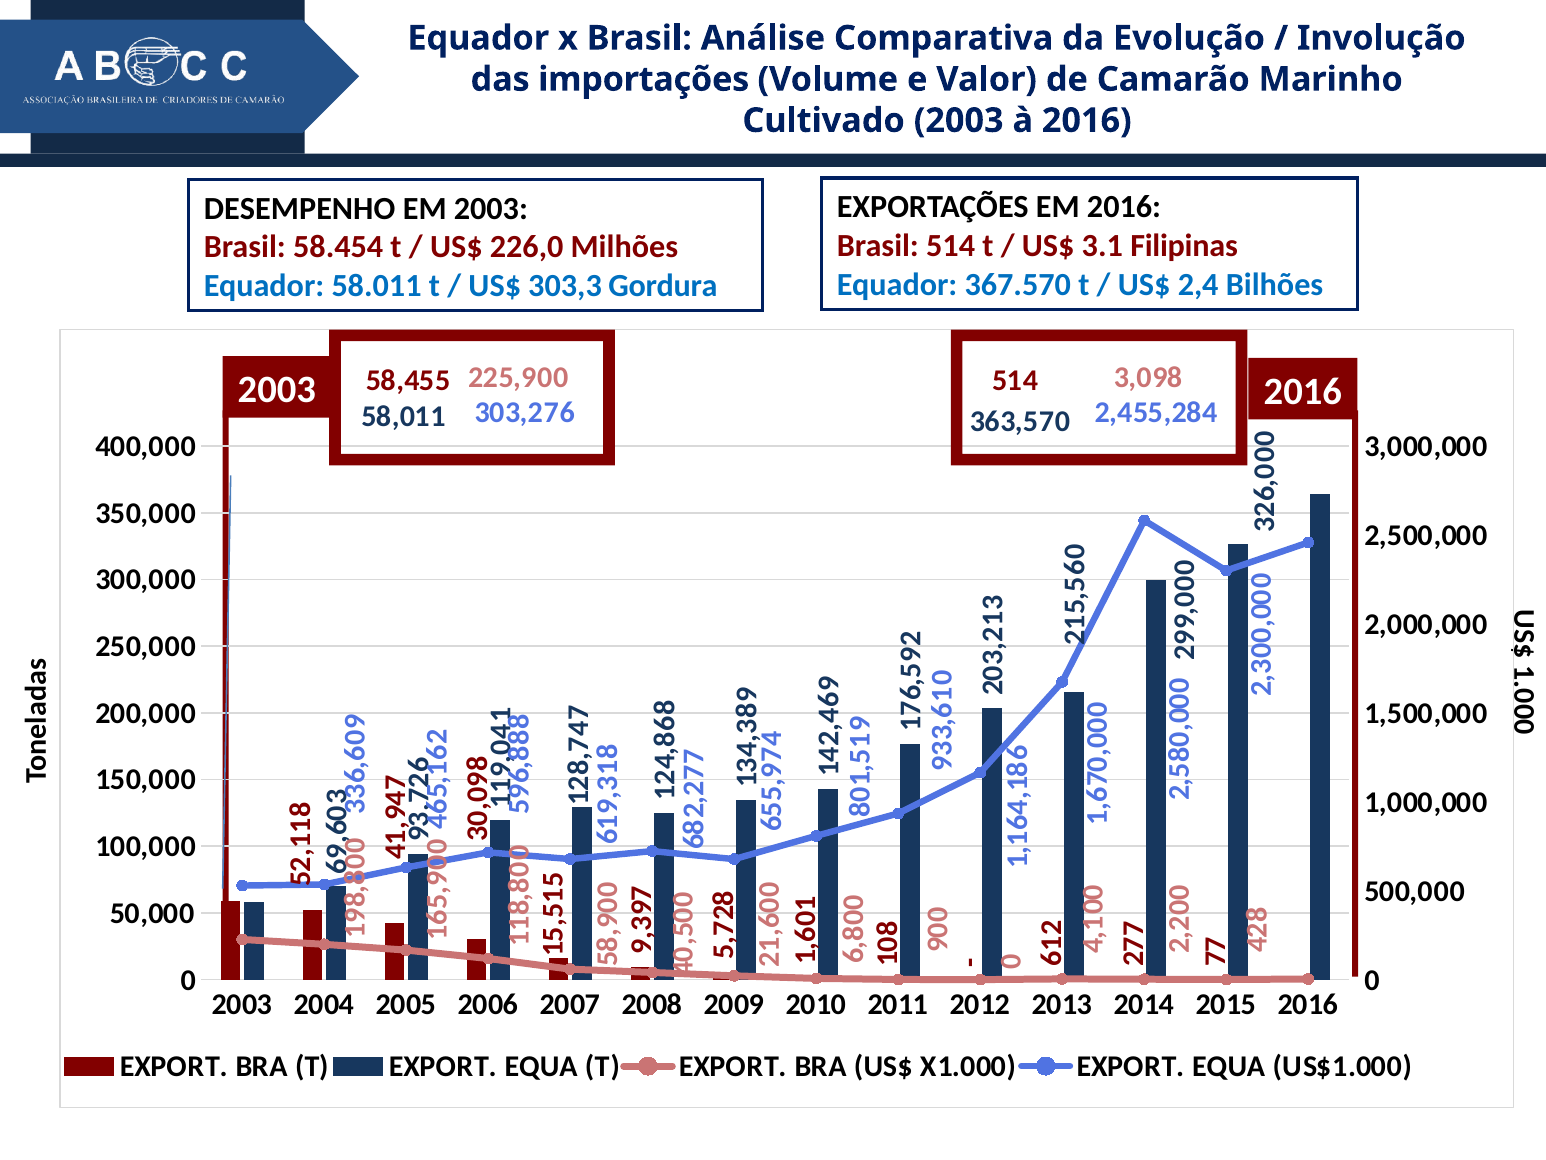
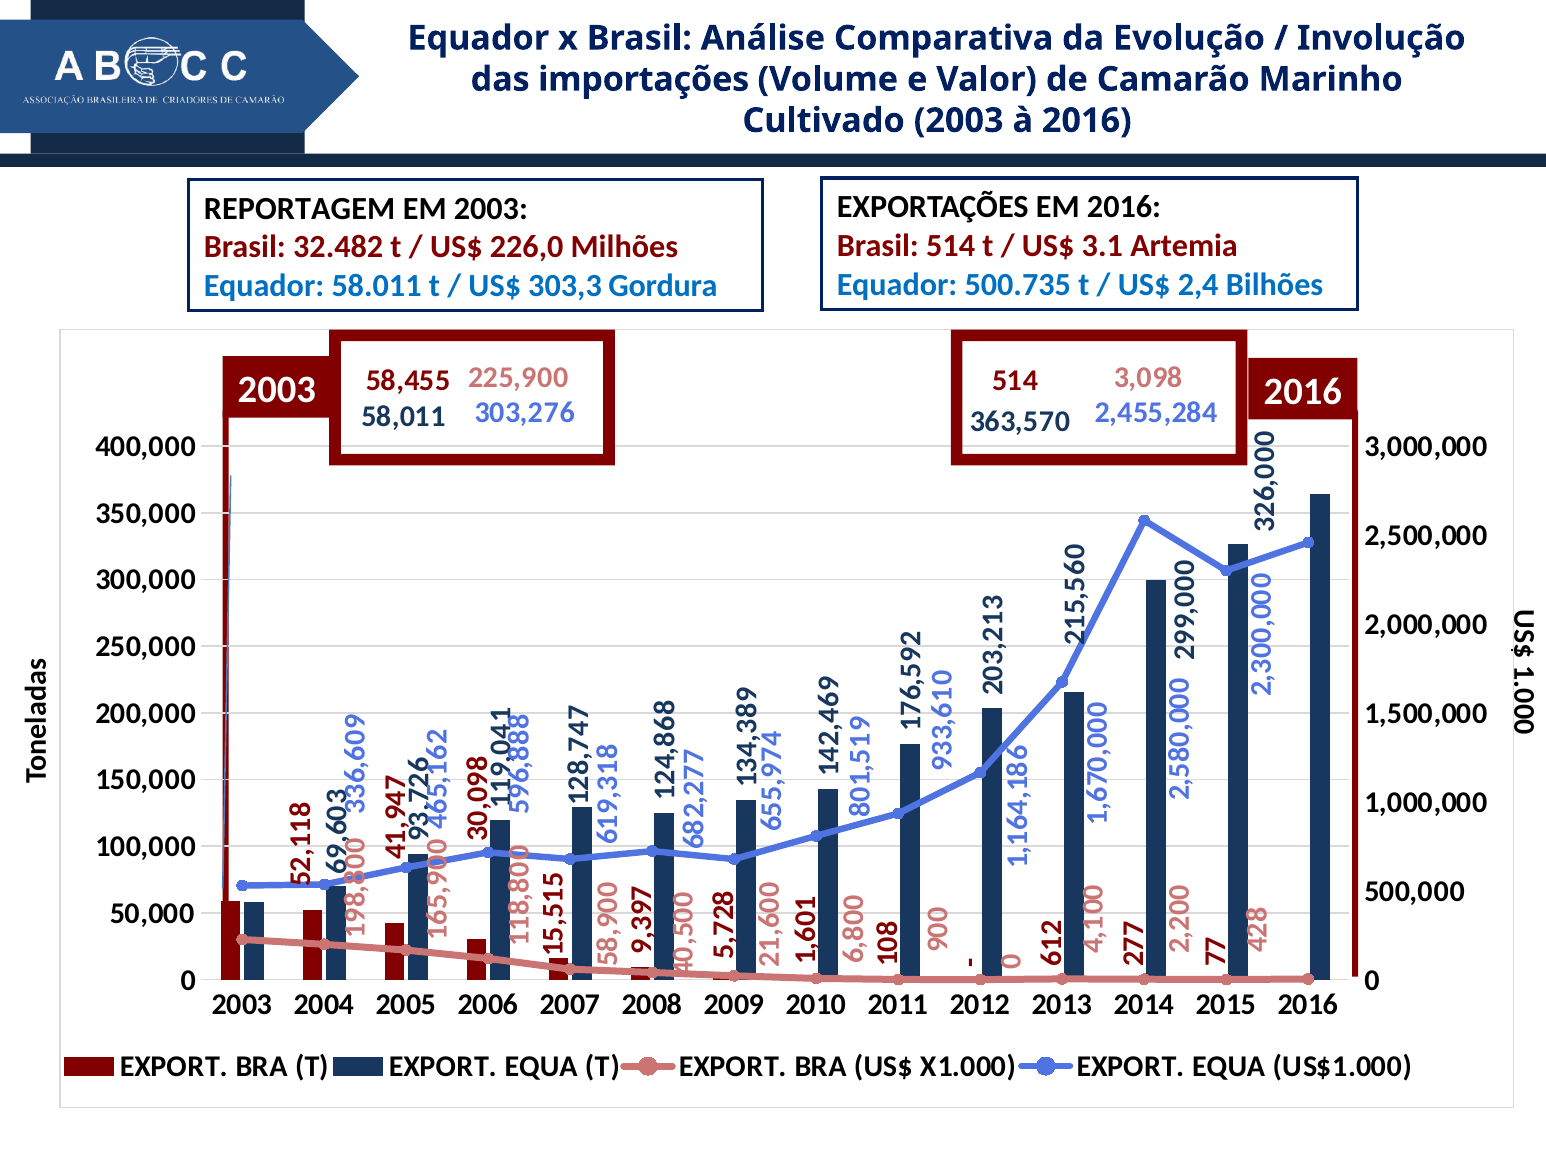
DESEMPENHO: DESEMPENHO -> REPORTAGEM
Filipinas: Filipinas -> Artemia
58.454: 58.454 -> 32.482
367.570: 367.570 -> 500.735
